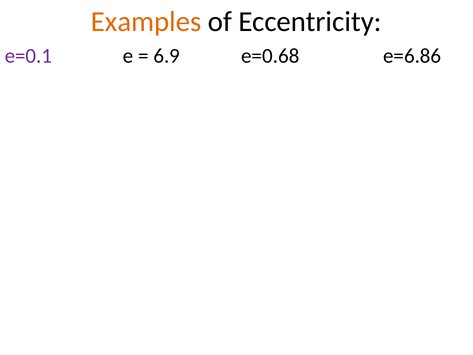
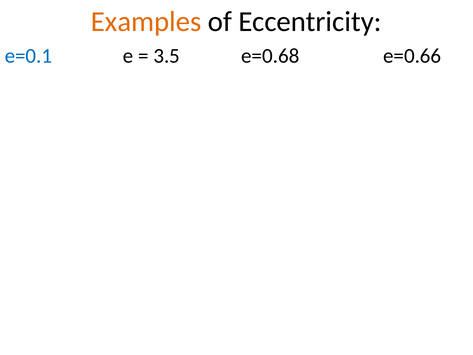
e=0.1 colour: purple -> blue
6.9: 6.9 -> 3.5
e=6.86: e=6.86 -> e=0.66
